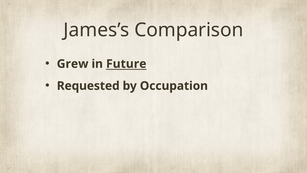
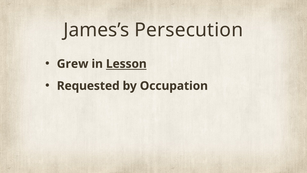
Comparison: Comparison -> Persecution
Future: Future -> Lesson
